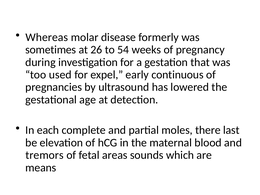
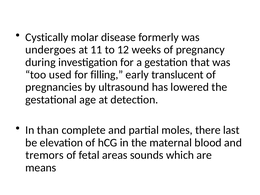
Whereas: Whereas -> Cystically
sometimes: sometimes -> undergoes
26: 26 -> 11
54: 54 -> 12
expel: expel -> filling
continuous: continuous -> translucent
each: each -> than
